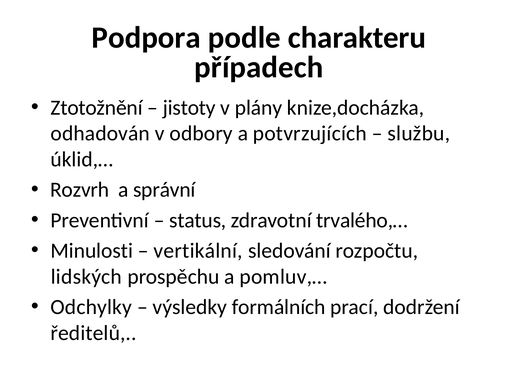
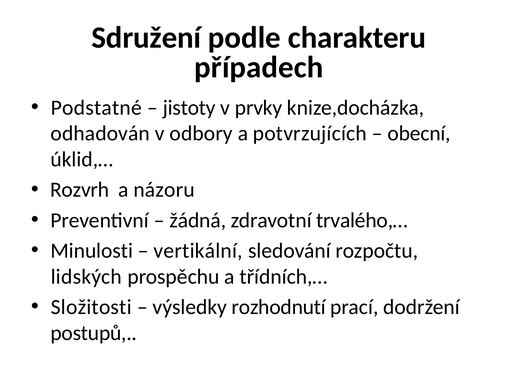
Podpora: Podpora -> Sdružení
Ztotožnění: Ztotožnění -> Podstatné
plány: plány -> prvky
službu: službu -> obecní
správní: správní -> názoru
status: status -> žádná
pomluv,…: pomluv,… -> třídních,…
Odchylky: Odchylky -> Složitosti
formálních: formálních -> rozhodnutí
ředitelů: ředitelů -> postupů
